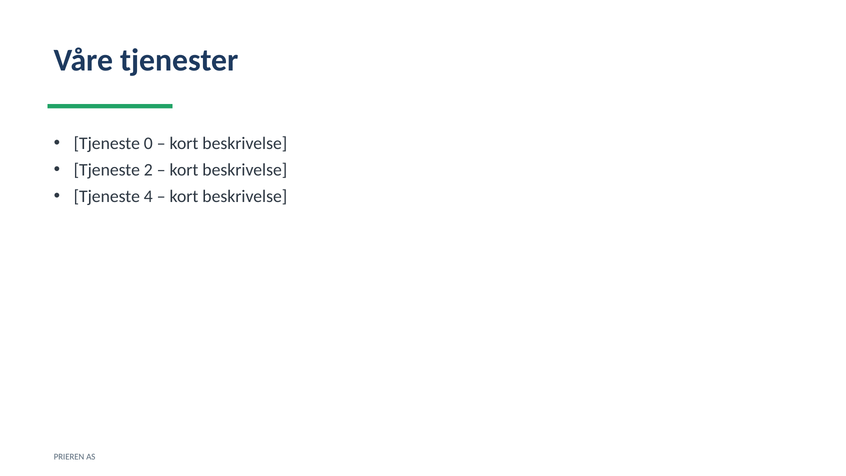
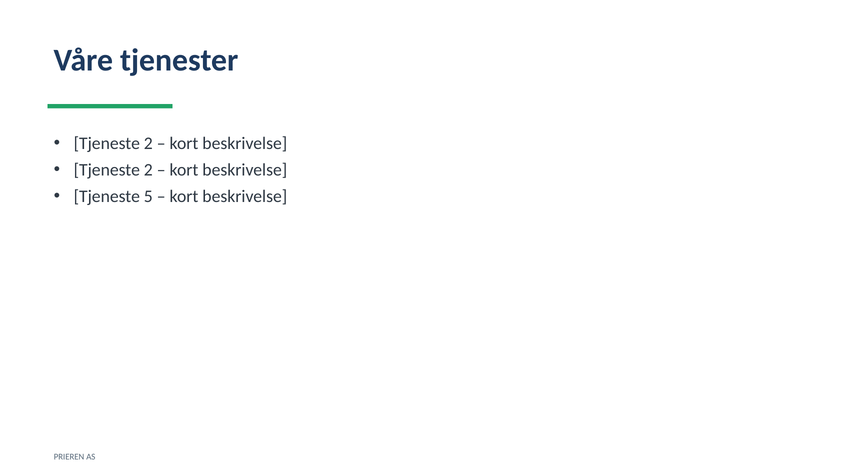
0 at (148, 143): 0 -> 2
4: 4 -> 5
